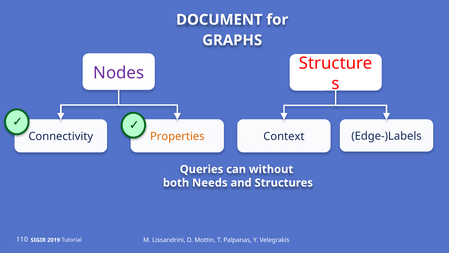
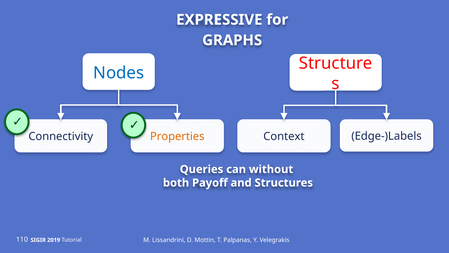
DOCUMENT: DOCUMENT -> EXPRESSIVE
Nodes colour: purple -> blue
Needs: Needs -> Payoff
